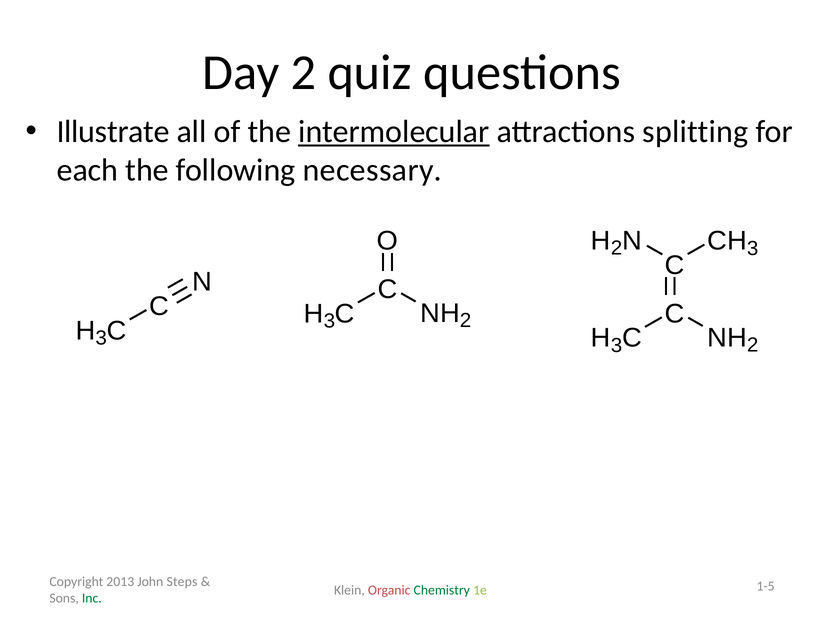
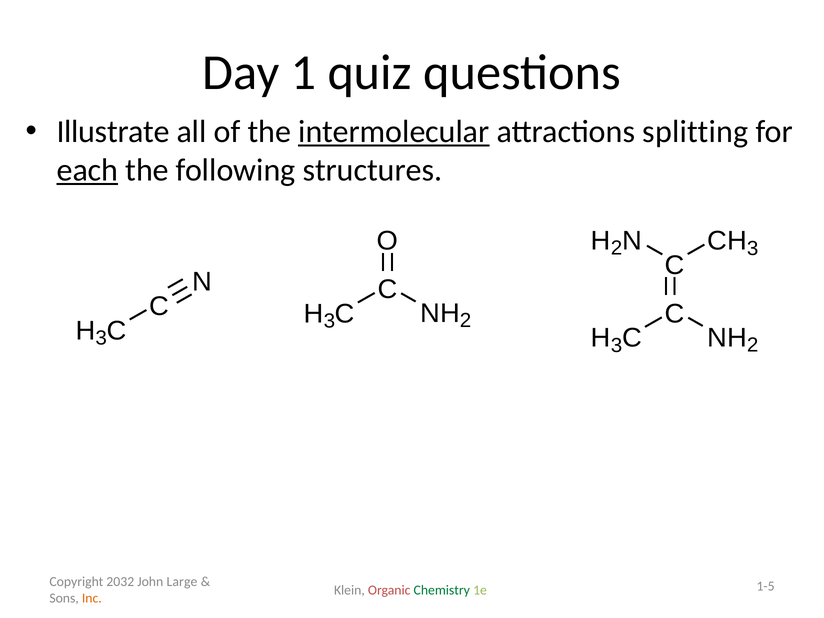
Day 2: 2 -> 1
each underline: none -> present
necessary: necessary -> structures
2013: 2013 -> 2032
Steps: Steps -> Large
Inc colour: green -> orange
